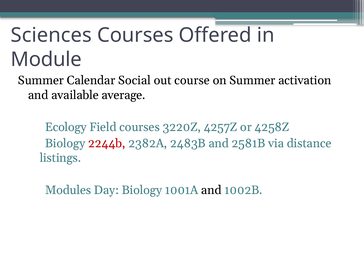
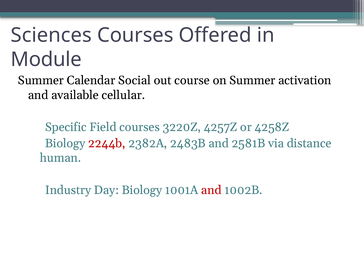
average: average -> cellular
Ecology: Ecology -> Specific
listings: listings -> human
Modules: Modules -> Industry
and at (211, 190) colour: black -> red
